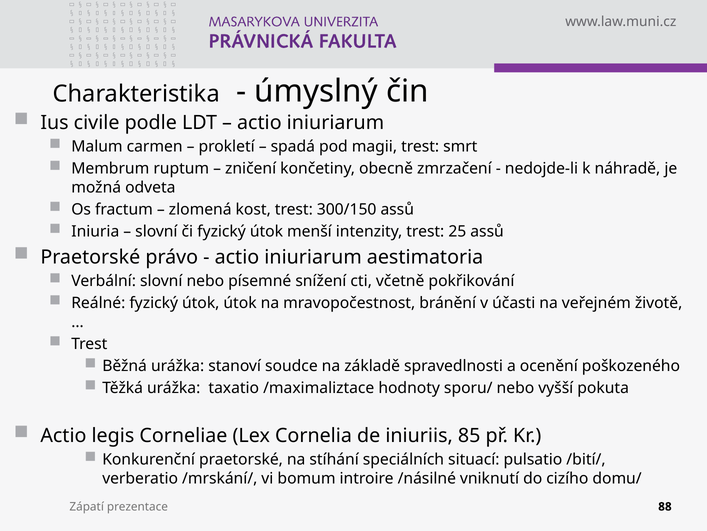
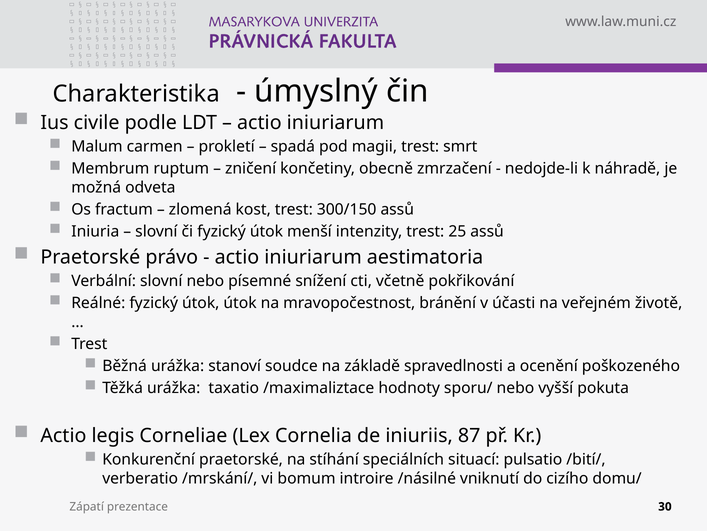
85: 85 -> 87
88: 88 -> 30
